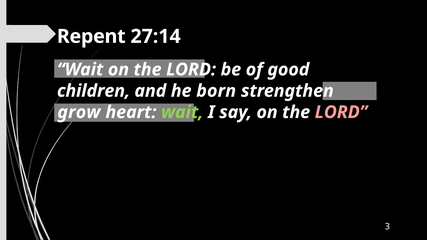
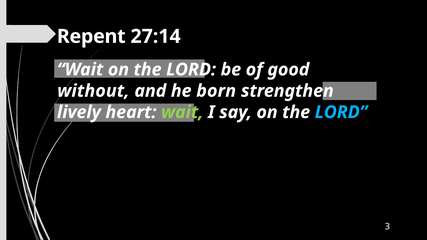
children: children -> without
grow: grow -> lively
LORD at (341, 112) colour: pink -> light blue
